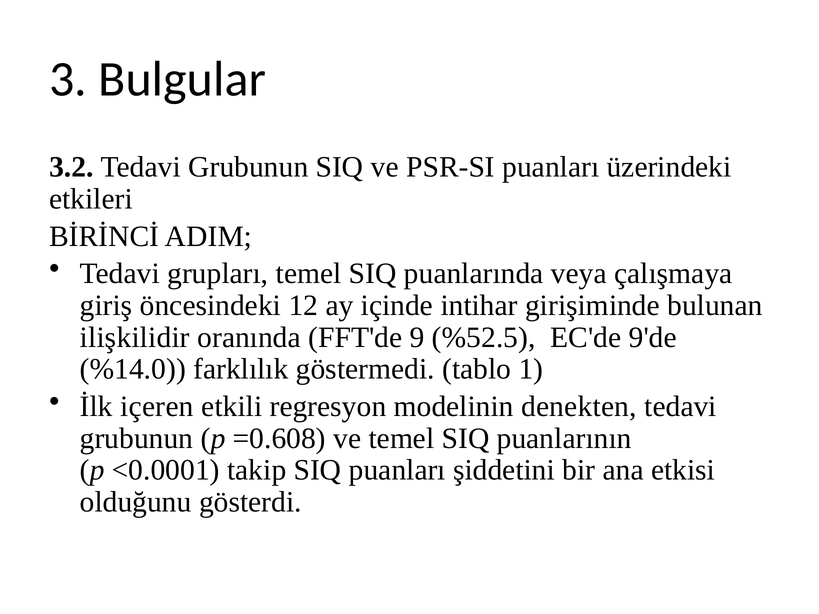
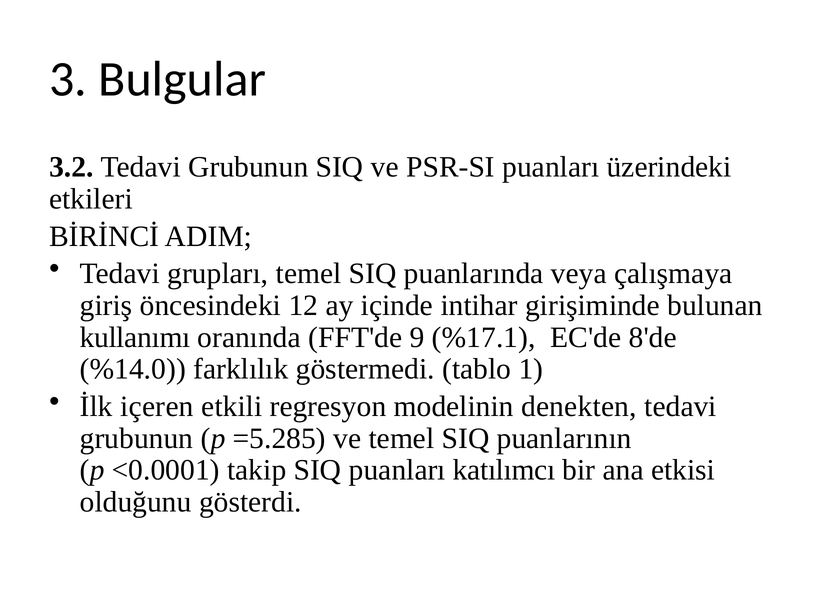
ilişkilidir: ilişkilidir -> kullanımı
%52.5: %52.5 -> %17.1
9'de: 9'de -> 8'de
=0.608: =0.608 -> =5.285
şiddetini: şiddetini -> katılımcı
